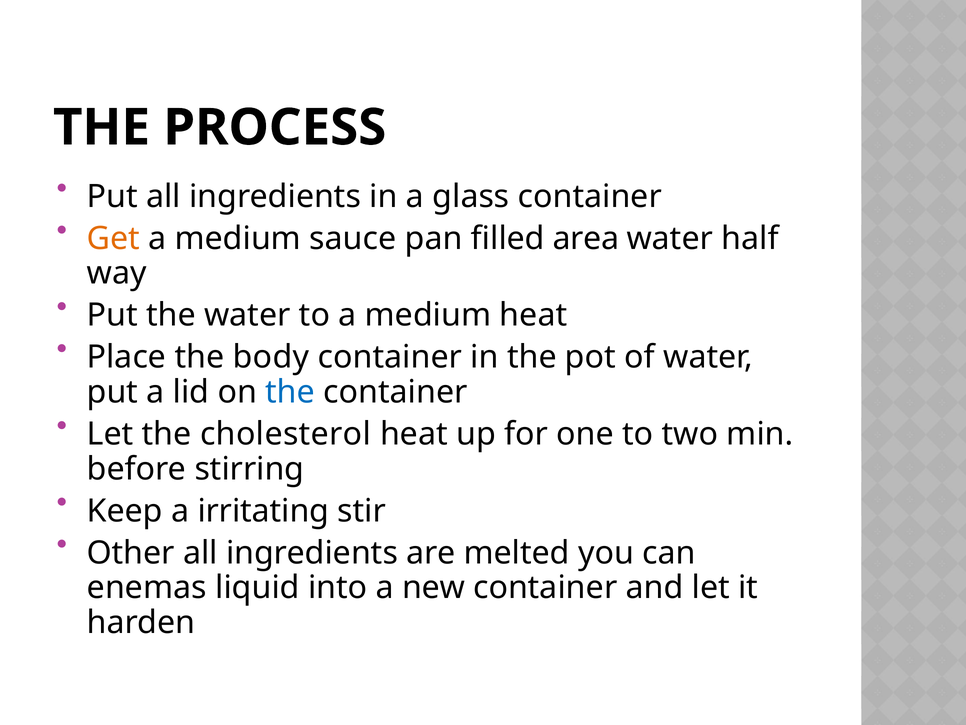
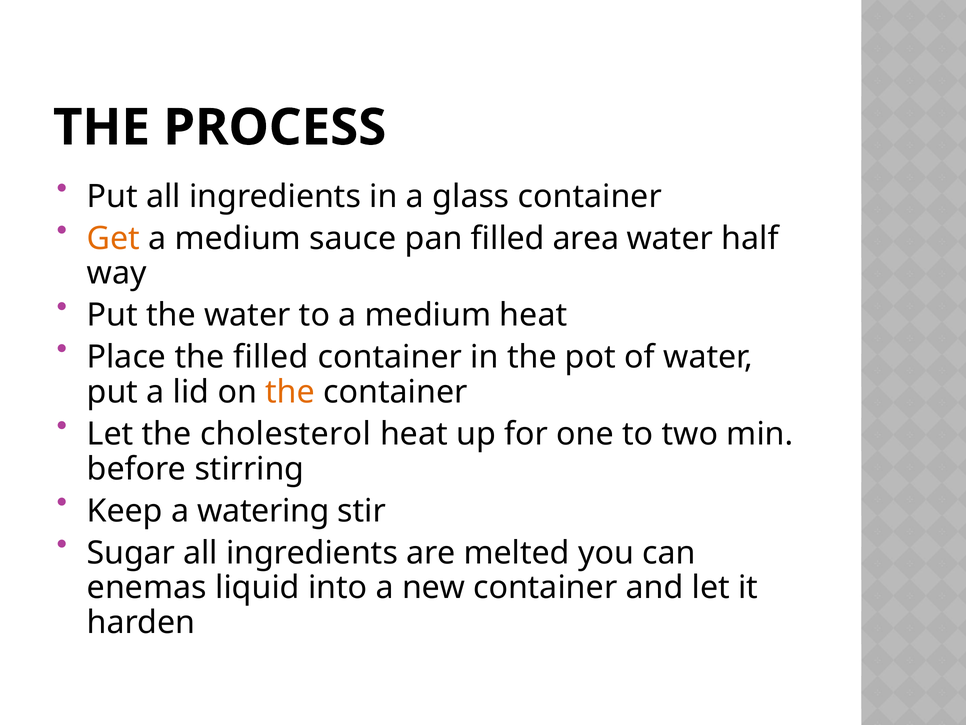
the body: body -> filled
the at (290, 392) colour: blue -> orange
irritating: irritating -> watering
Other: Other -> Sugar
